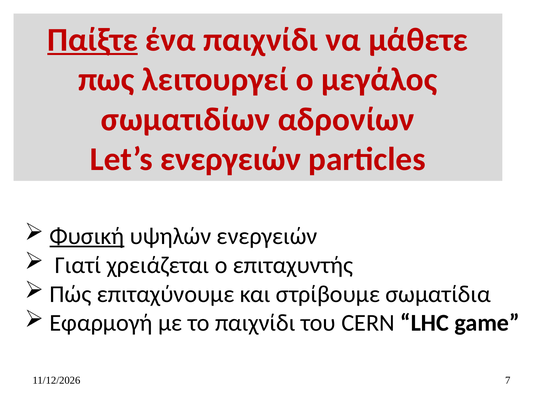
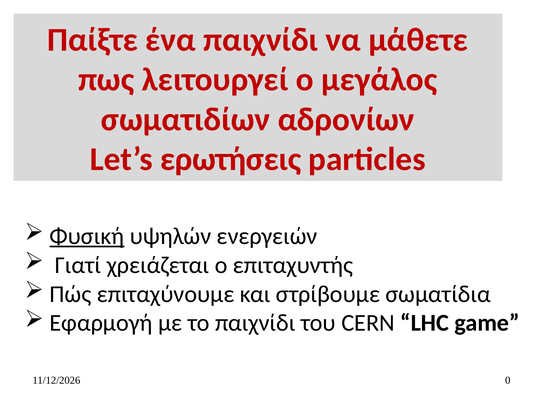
Παίξτε underline: present -> none
Let’s ενεργειών: ενεργειών -> ερωτήσεις
7: 7 -> 0
